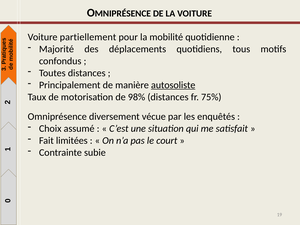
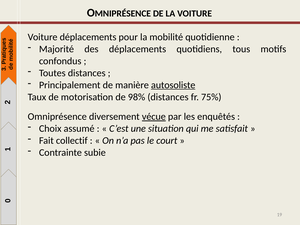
Voiture partiellement: partiellement -> déplacements
vécue underline: none -> present
limitées: limitées -> collectif
